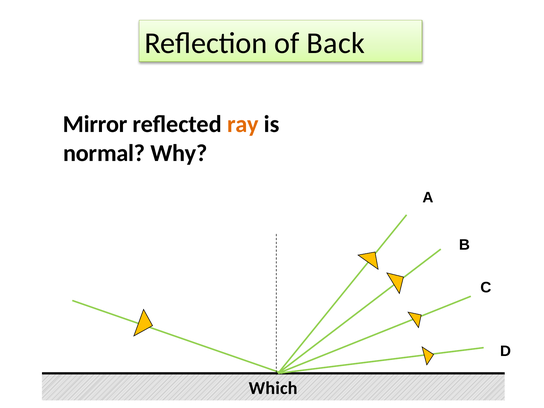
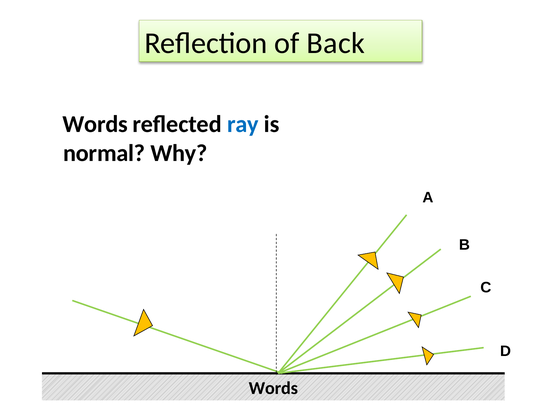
Mirror at (95, 124): Mirror -> Words
ray colour: orange -> blue
Which at (273, 388): Which -> Words
